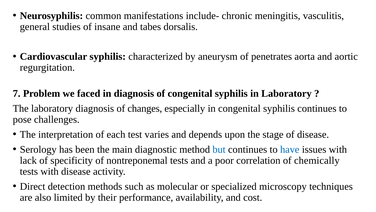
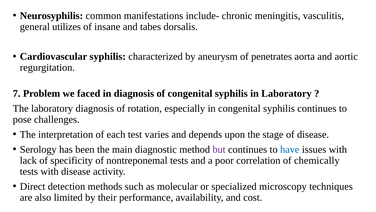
studies: studies -> utilizes
changes: changes -> rotation
but colour: blue -> purple
